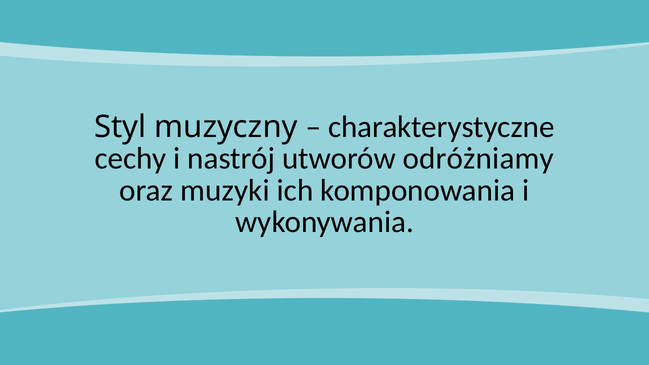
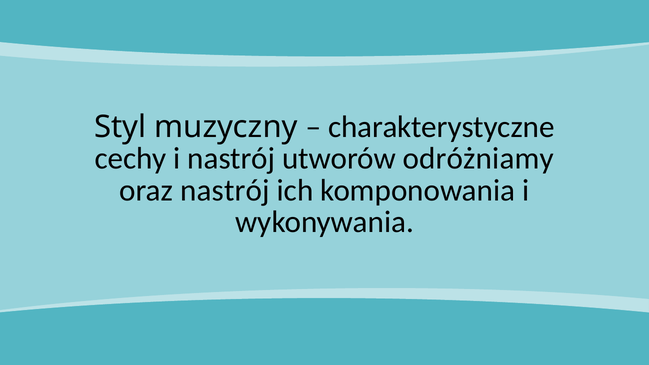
oraz muzyki: muzyki -> nastrój
